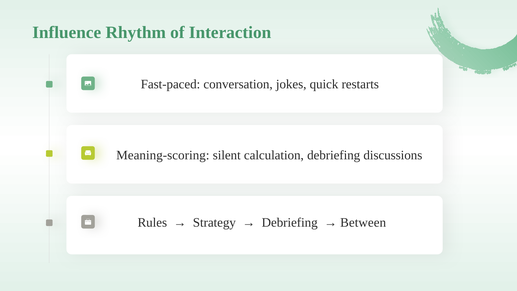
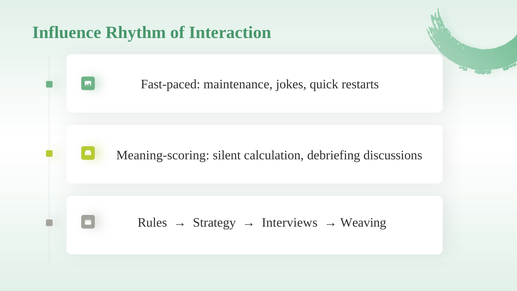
conversation: conversation -> maintenance
Debriefing at (290, 222): Debriefing -> Interviews
Between: Between -> Weaving
